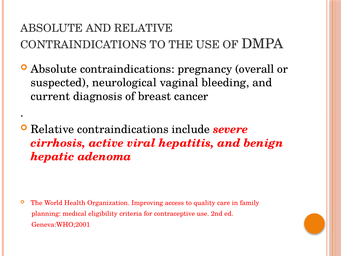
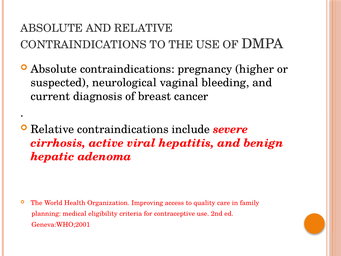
overall: overall -> higher
